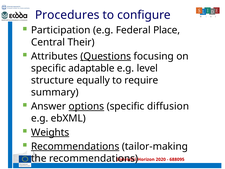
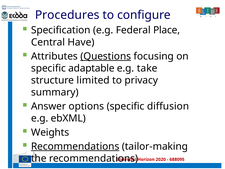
Participation: Participation -> Specification
Their: Their -> Have
level: level -> take
equally: equally -> limited
require: require -> privacy
options underline: present -> none
Weights underline: present -> none
